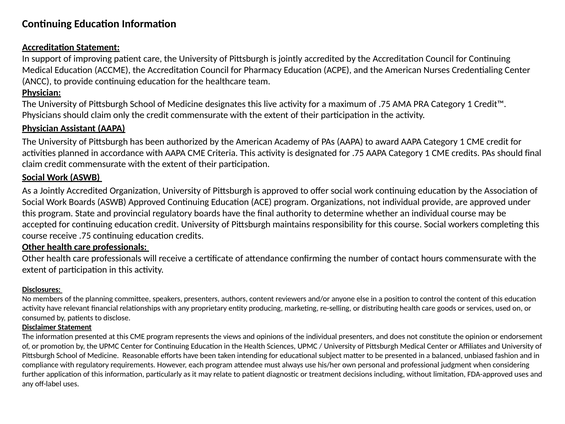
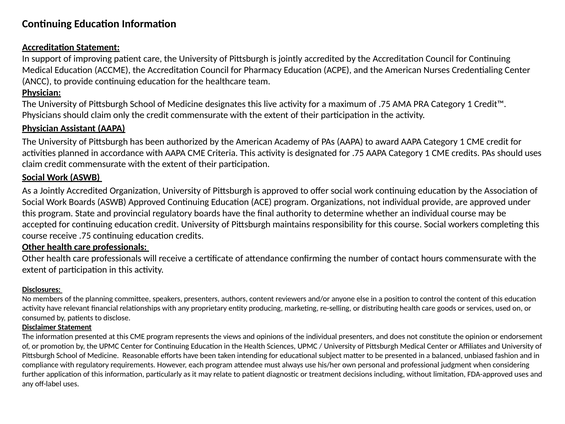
should final: final -> uses
